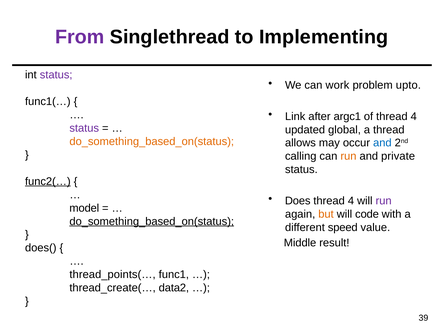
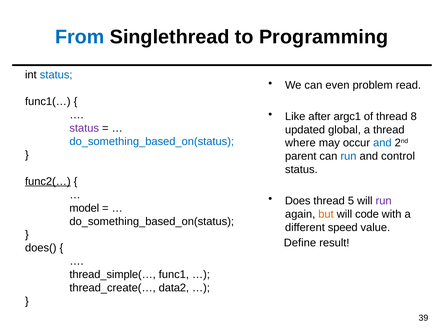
From colour: purple -> blue
Implementing: Implementing -> Programming
status at (56, 75) colour: purple -> blue
work: work -> even
upto: upto -> read
Link: Link -> Like
of thread 4: 4 -> 8
do_something_based_on(status at (152, 141) colour: orange -> blue
allows: allows -> where
calling: calling -> parent
run at (348, 156) colour: orange -> blue
private: private -> control
4 at (351, 201): 4 -> 5
do_something_based_on(status at (152, 221) underline: present -> none
Middle: Middle -> Define
thread_points(…: thread_points(… -> thread_simple(…
